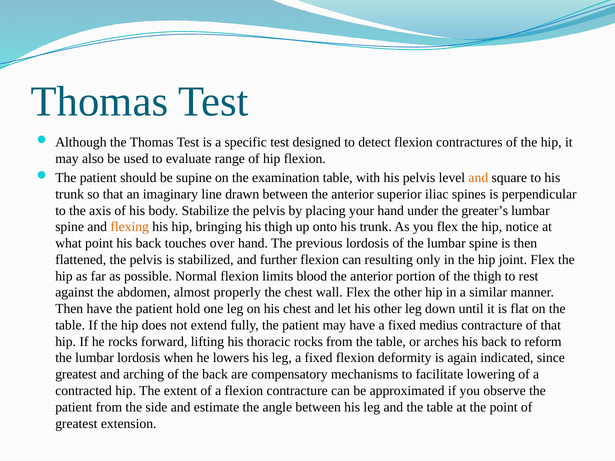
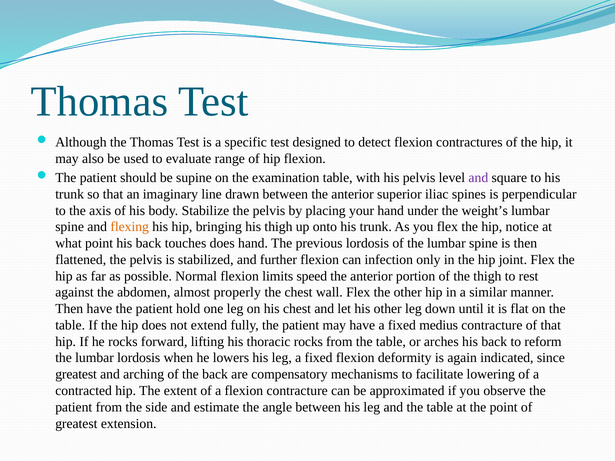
and at (478, 178) colour: orange -> purple
greater’s: greater’s -> weight’s
touches over: over -> does
resulting: resulting -> infection
blood: blood -> speed
